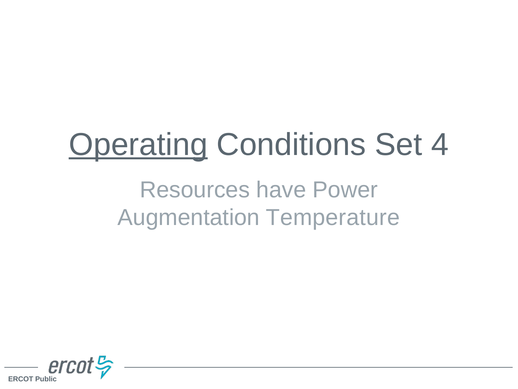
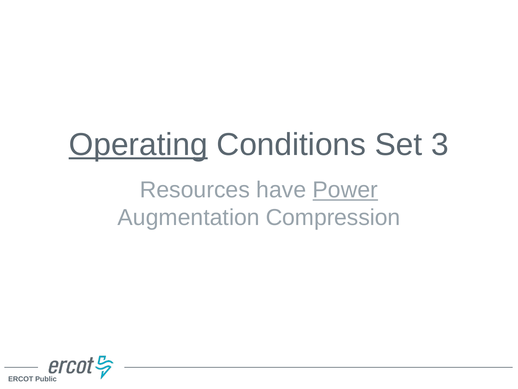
4: 4 -> 3
Power underline: none -> present
Temperature: Temperature -> Compression
